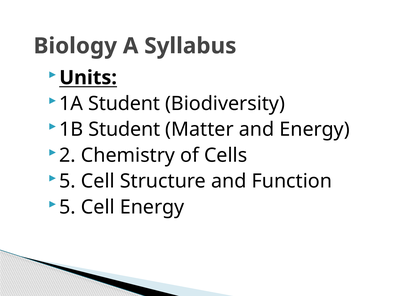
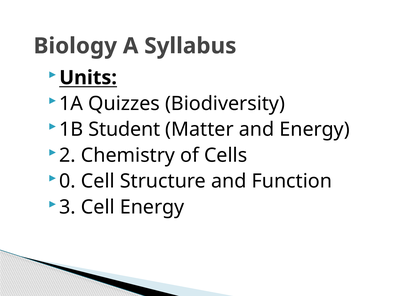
1A Student: Student -> Quizzes
5 at (68, 181): 5 -> 0
5 at (68, 207): 5 -> 3
